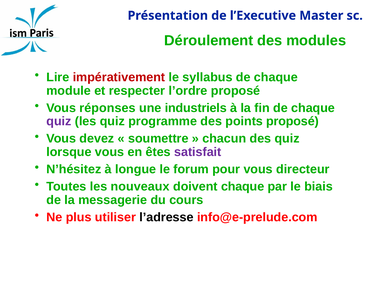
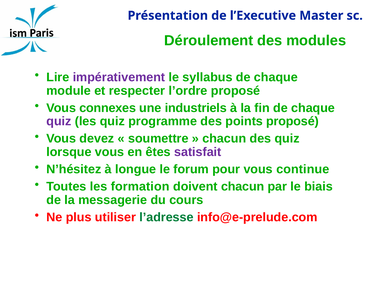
impérativement colour: red -> purple
réponses: réponses -> connexes
directeur: directeur -> continue
nouveaux: nouveaux -> formation
doivent chaque: chaque -> chacun
l’adresse colour: black -> green
